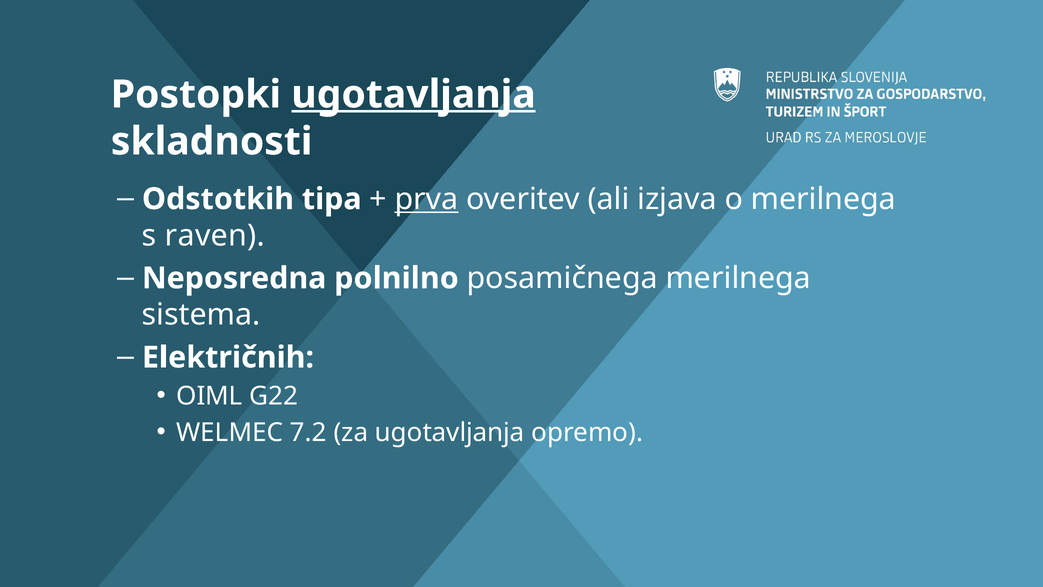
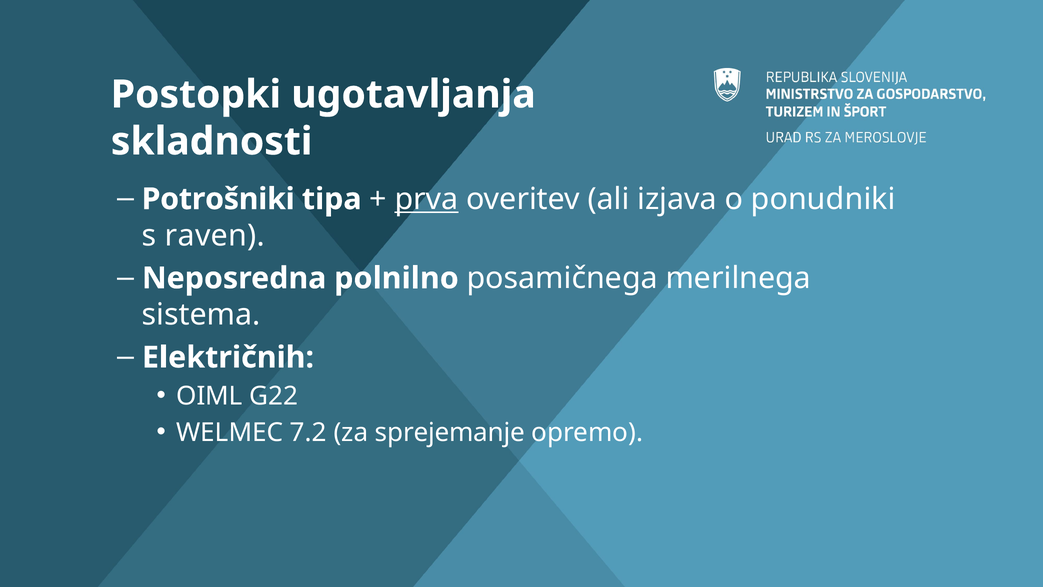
ugotavljanja at (414, 95) underline: present -> none
Odstotkih: Odstotkih -> Potrošniki
o merilnega: merilnega -> ponudniki
za ugotavljanja: ugotavljanja -> sprejemanje
